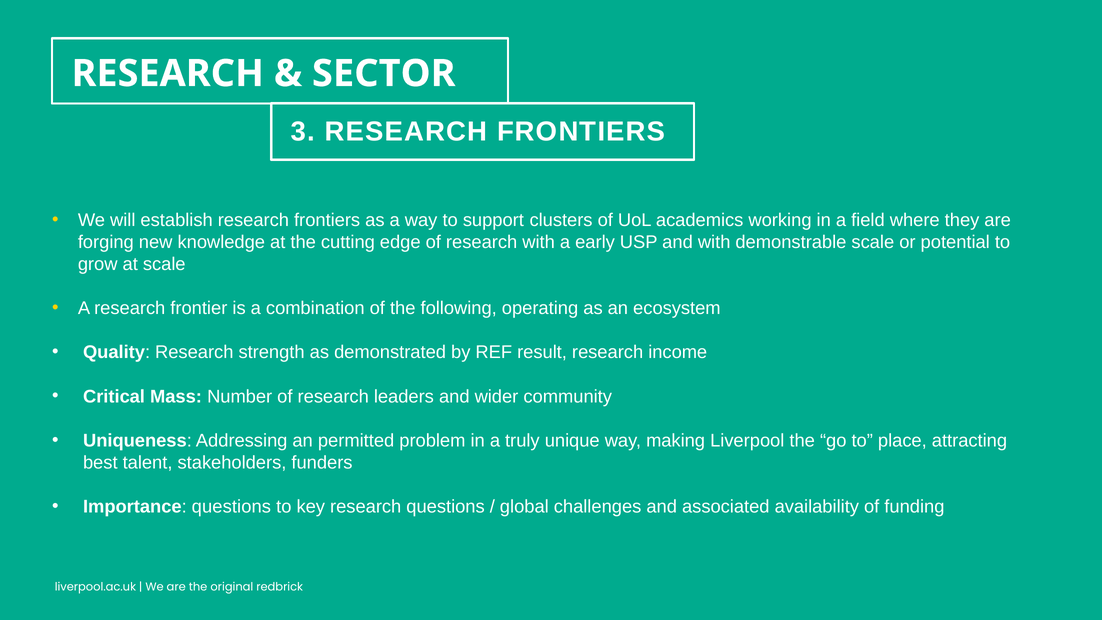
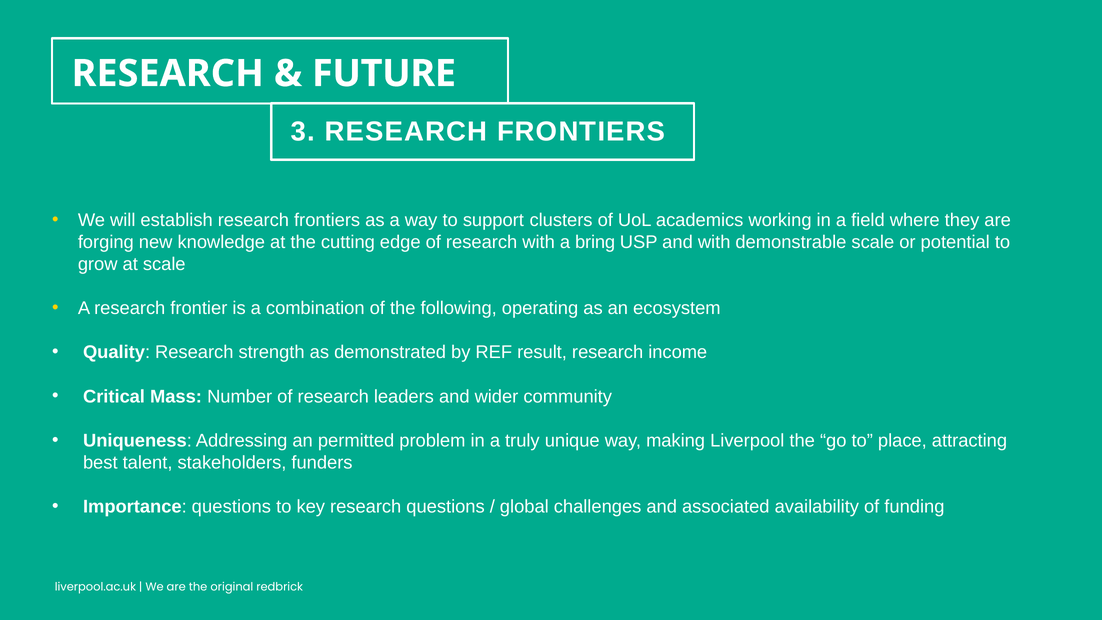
SECTOR: SECTOR -> FUTURE
early: early -> bring
